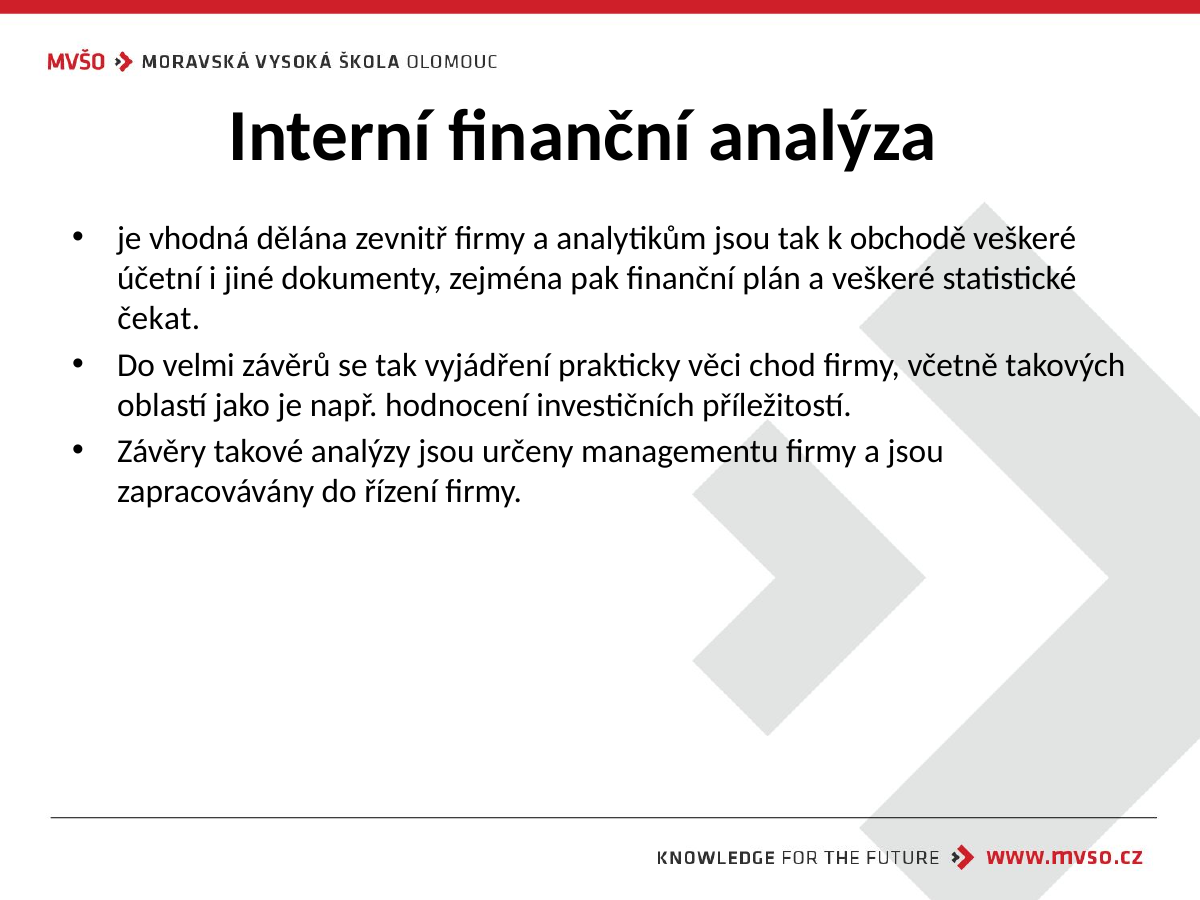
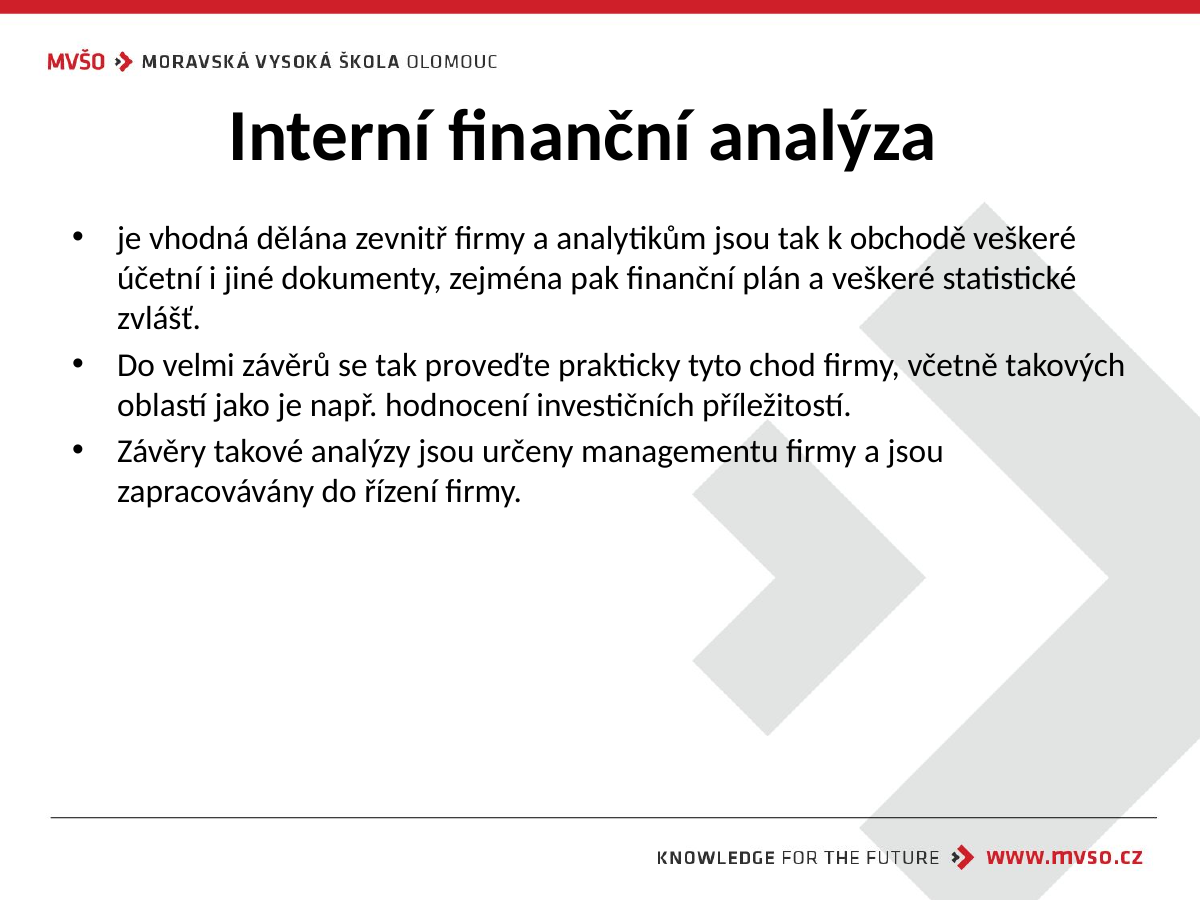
čekat: čekat -> zvlášť
vyjádření: vyjádření -> proveďte
věci: věci -> tyto
